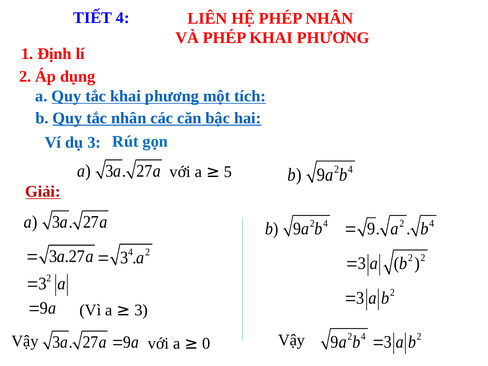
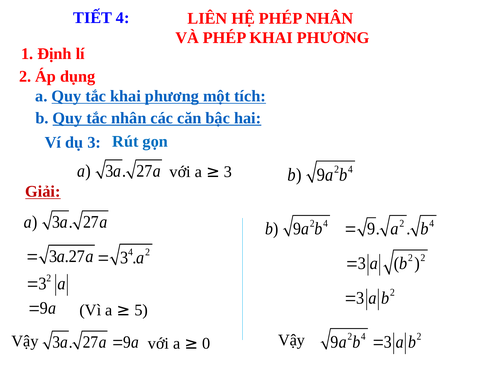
5 at (228, 172): 5 -> 3
3 at (141, 310): 3 -> 5
